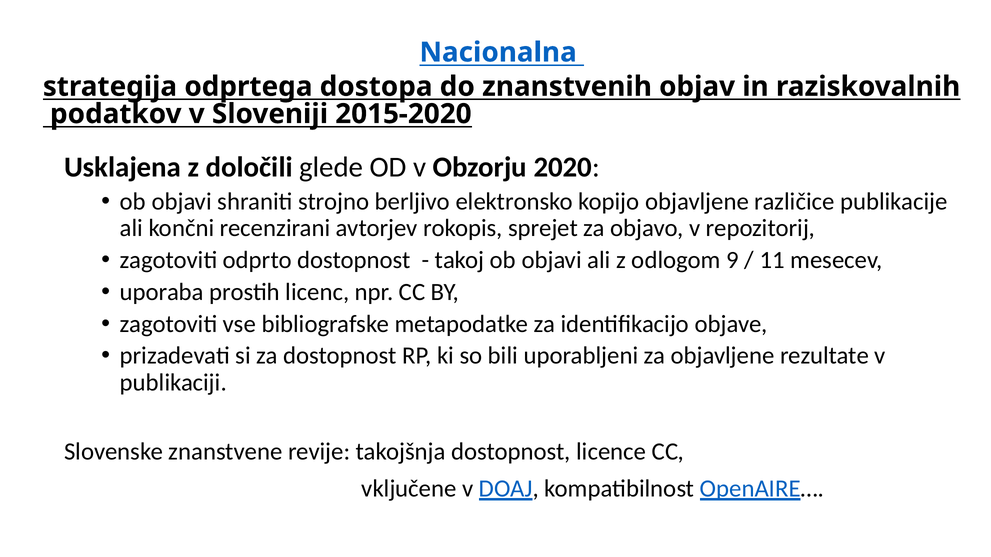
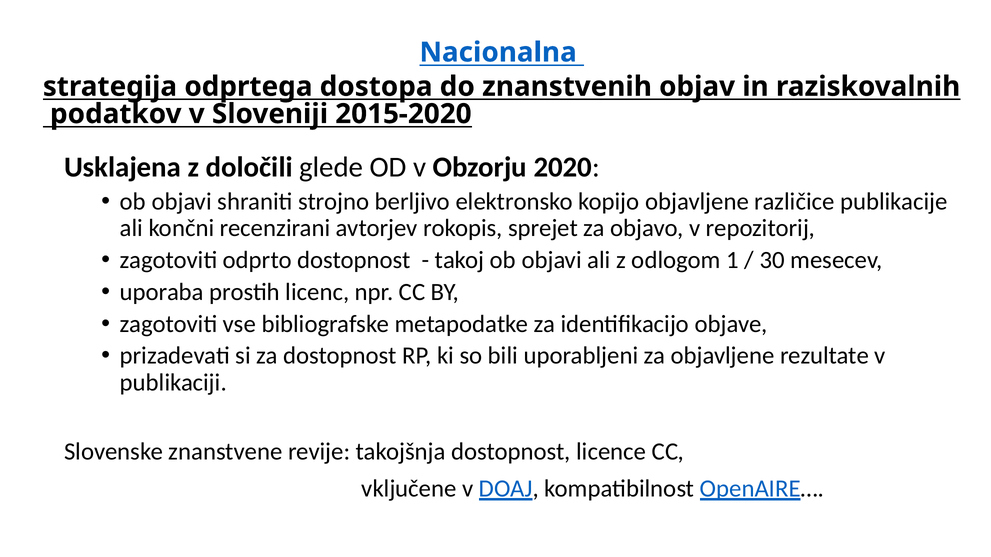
9: 9 -> 1
11: 11 -> 30
